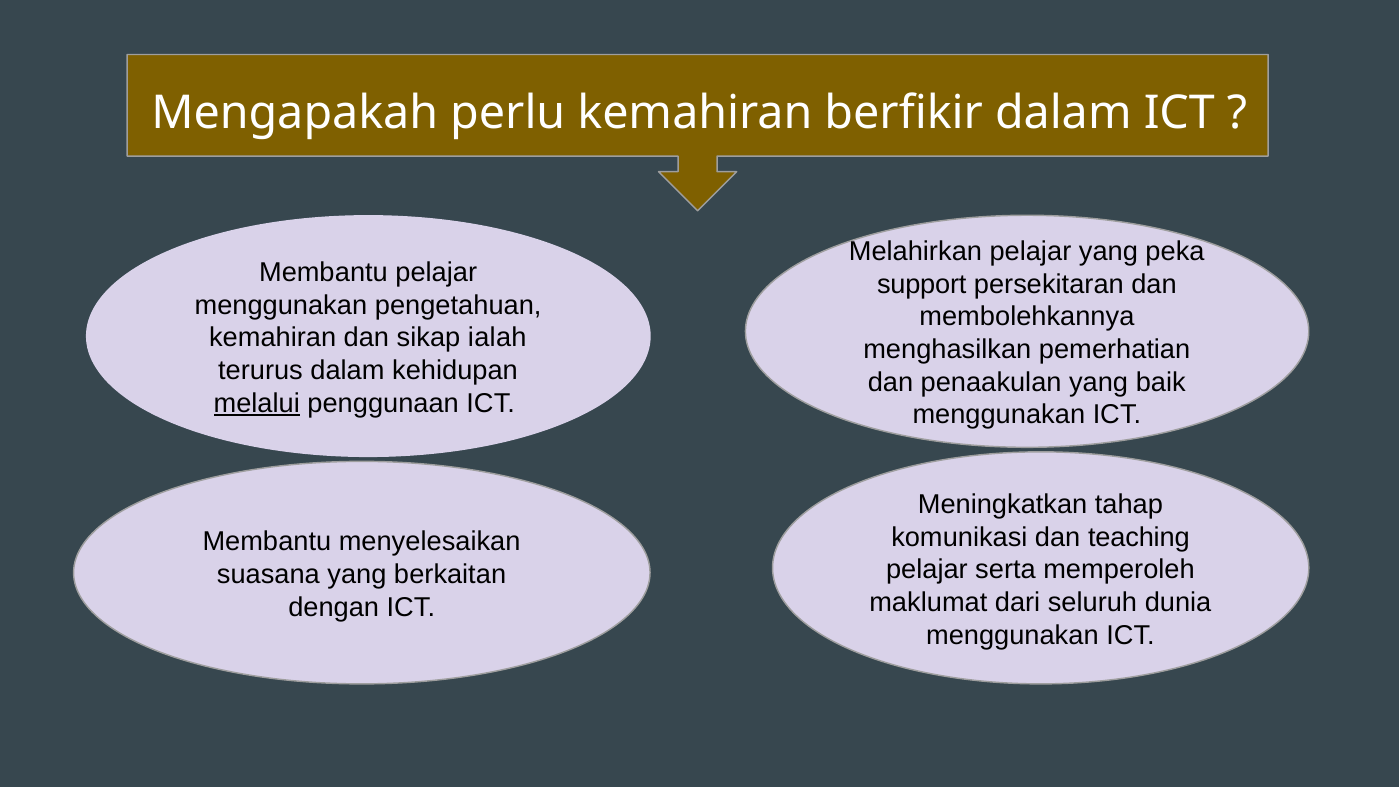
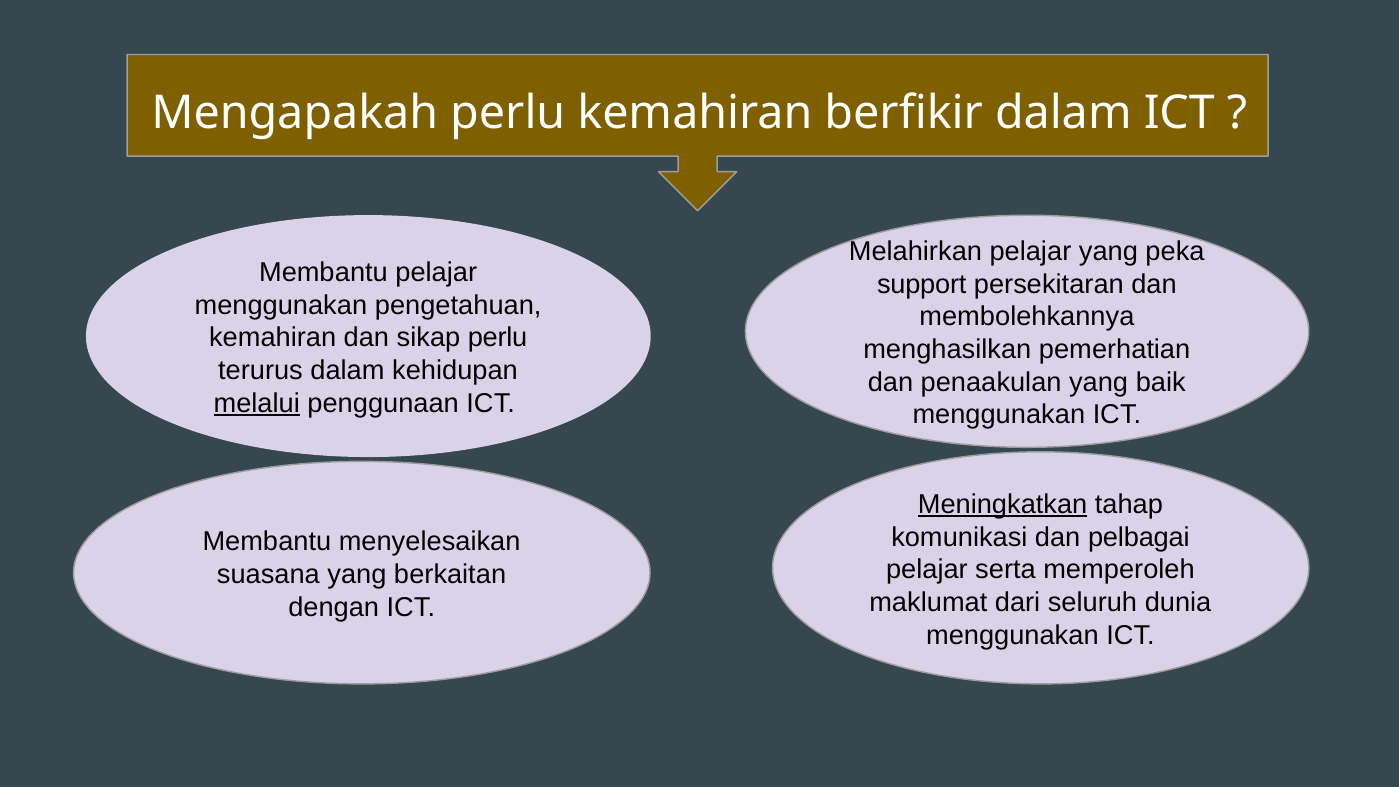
sikap ialah: ialah -> perlu
Meningkatkan underline: none -> present
teaching: teaching -> pelbagai
